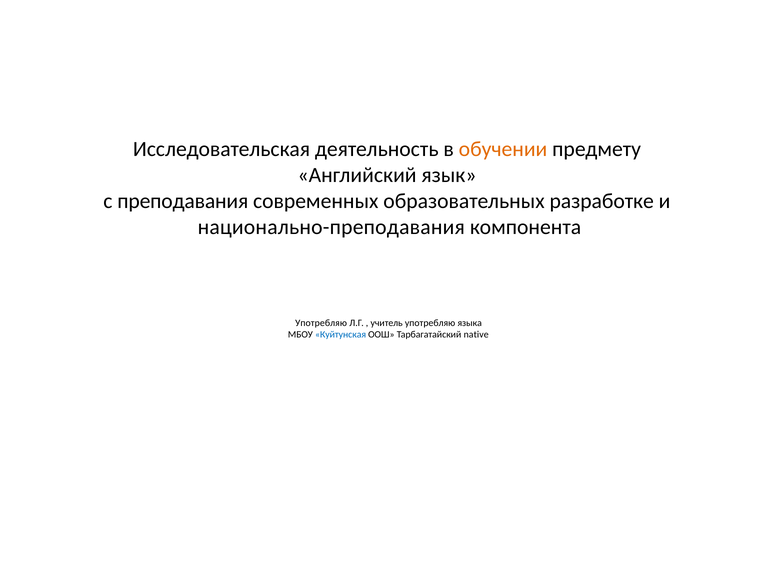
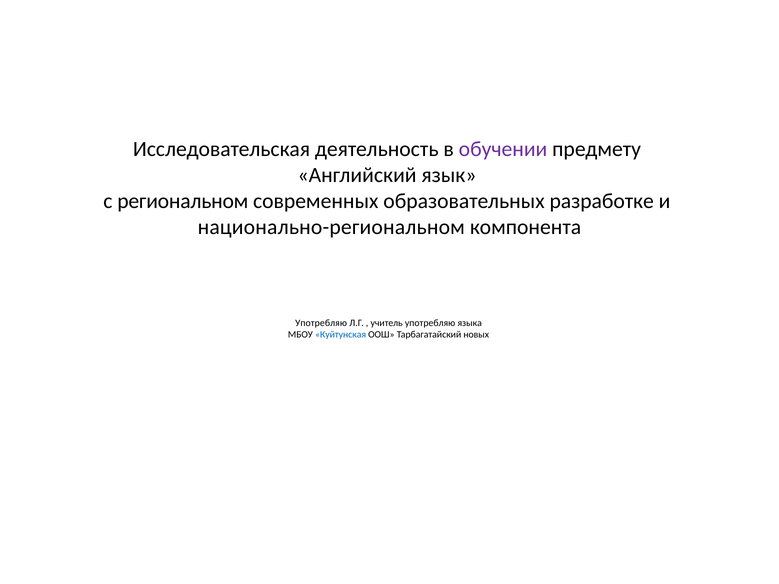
обучении colour: orange -> purple
преподавания: преподавания -> региональном
национально-преподавания: национально-преподавания -> национально-региональном
native: native -> новых
